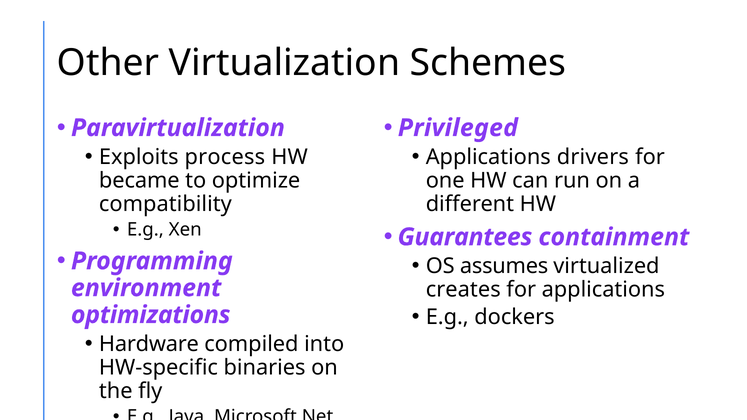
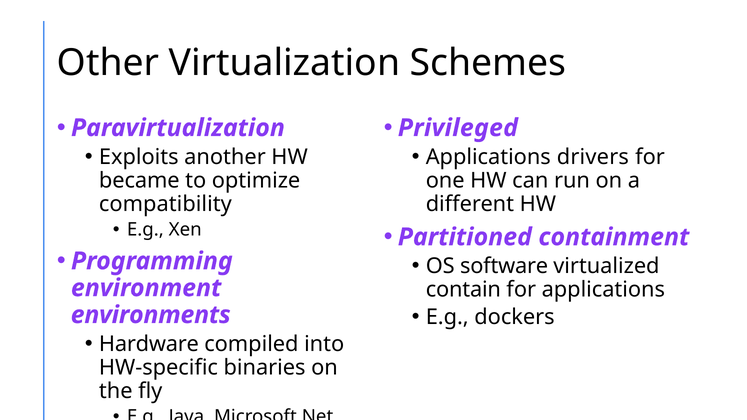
process: process -> another
Guarantees: Guarantees -> Partitioned
assumes: assumes -> software
creates: creates -> contain
optimizations: optimizations -> environments
